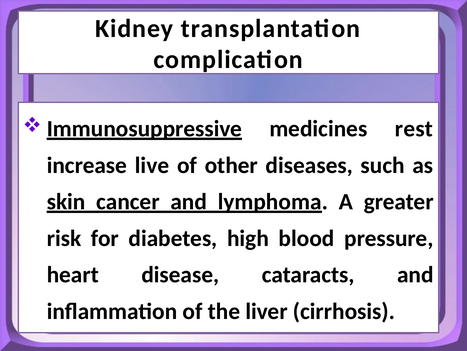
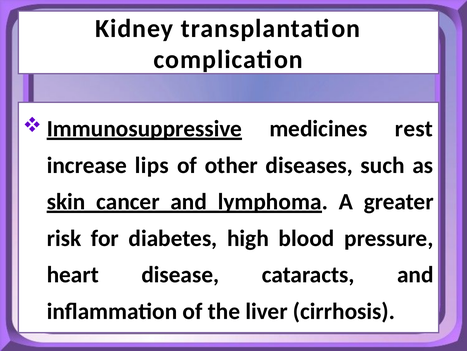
live: live -> lips
